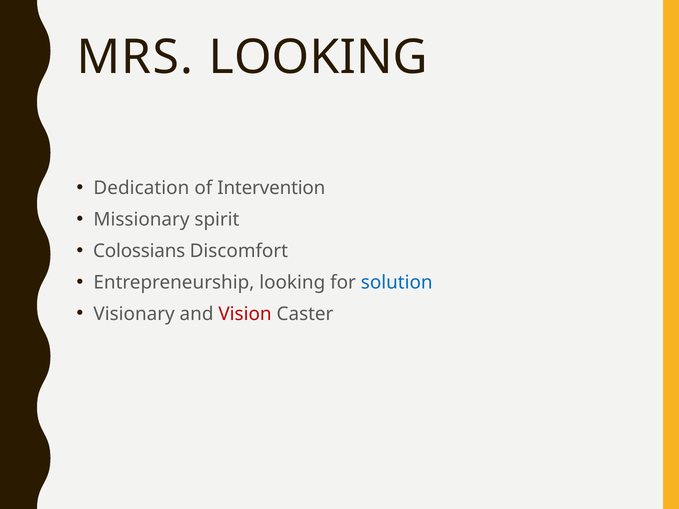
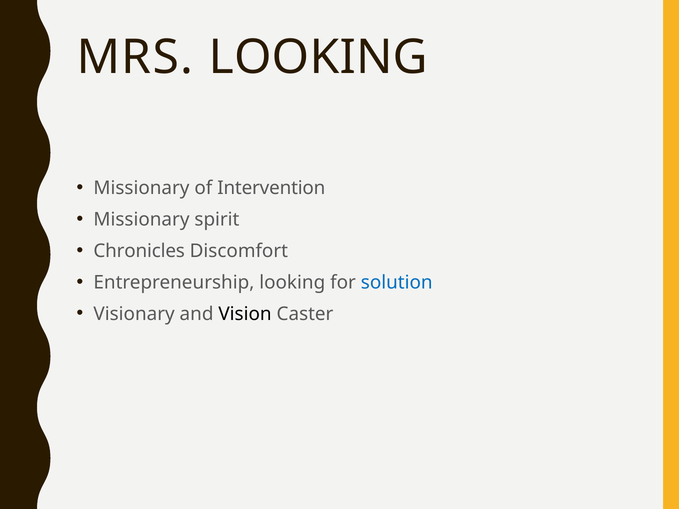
Dedication at (141, 188): Dedication -> Missionary
Colossians: Colossians -> Chronicles
Vision colour: red -> black
